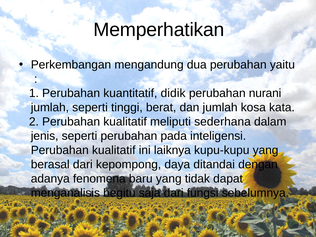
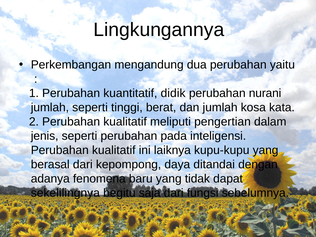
Memperhatikan: Memperhatikan -> Lingkungannya
sederhana: sederhana -> pengertian
menganalisis: menganalisis -> sekelilingnya
